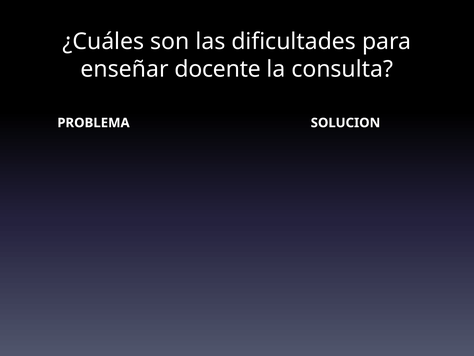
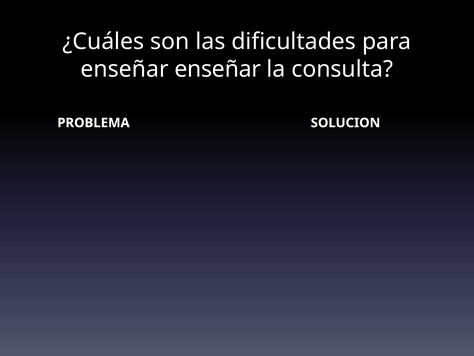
enseñar docente: docente -> enseñar
